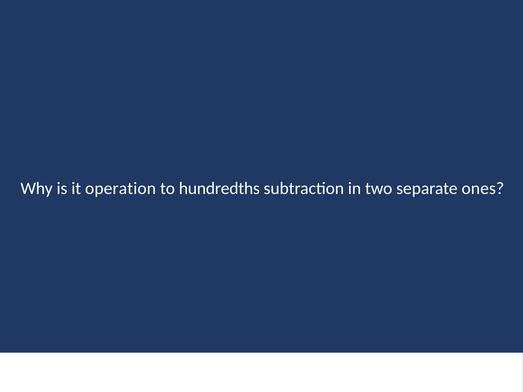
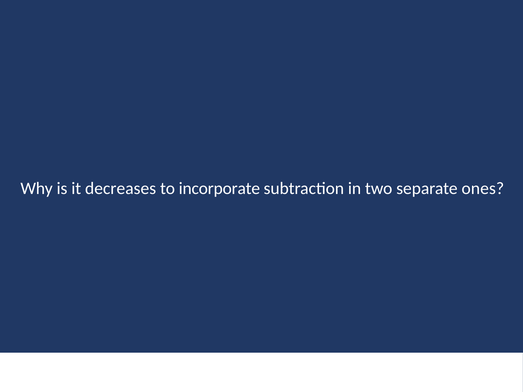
operation: operation -> decreases
hundredths: hundredths -> incorporate
